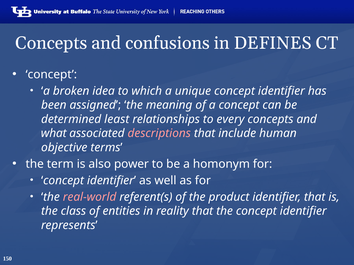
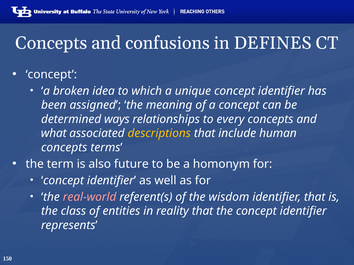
least: least -> ways
descriptions colour: pink -> yellow
objective at (64, 148): objective -> concepts
power: power -> future
product: product -> wisdom
